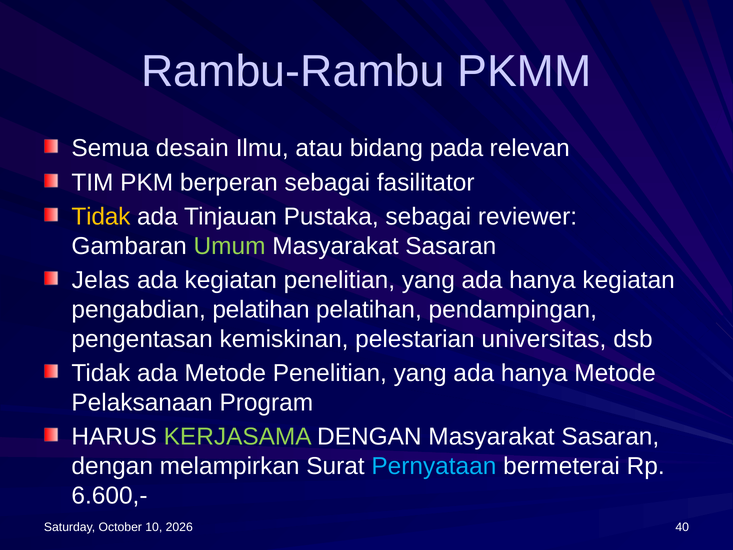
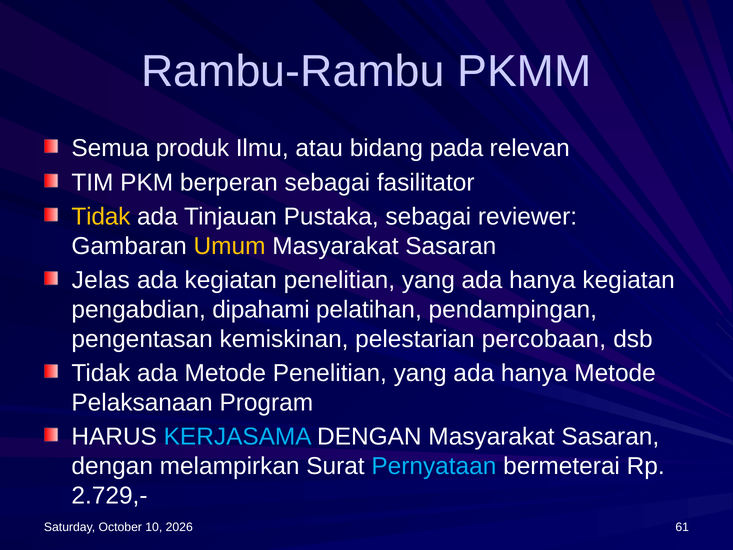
desain: desain -> produk
Umum colour: light green -> yellow
pengabdian pelatihan: pelatihan -> dipahami
universitas: universitas -> percobaan
KERJASAMA colour: light green -> light blue
6.600,-: 6.600,- -> 2.729,-
40: 40 -> 61
